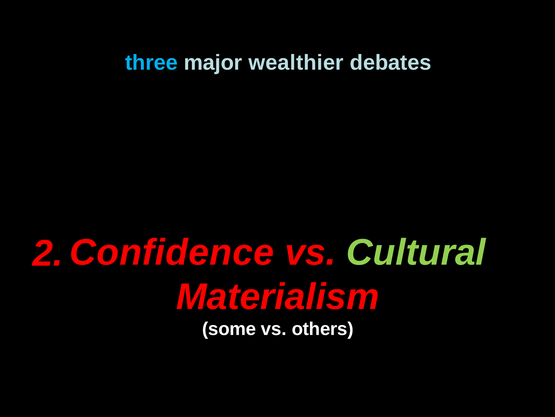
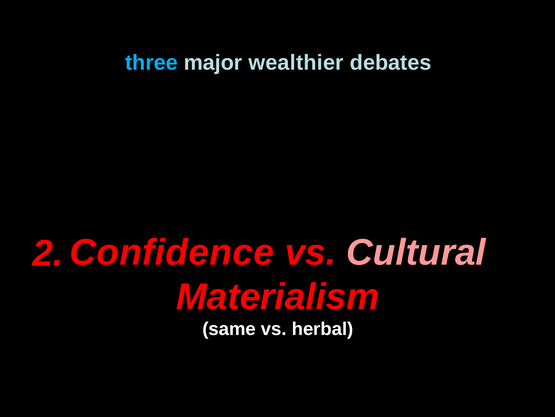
Cultural colour: light green -> pink
some: some -> same
others: others -> herbal
